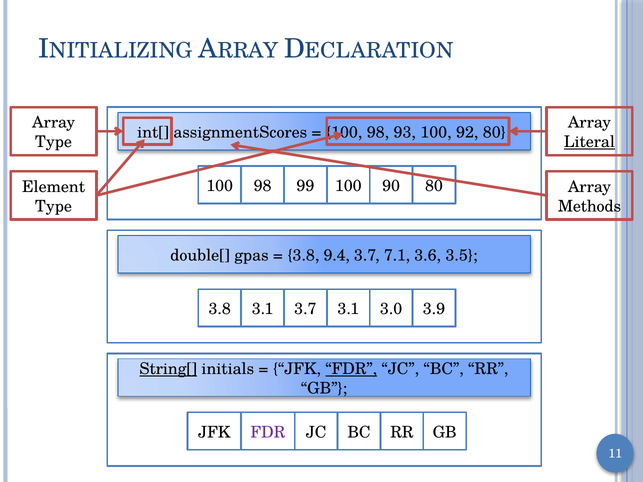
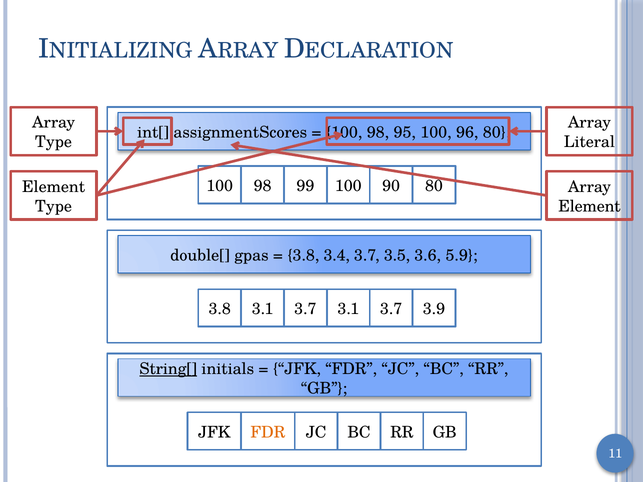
93: 93 -> 95
92: 92 -> 96
Literal underline: present -> none
Methods at (589, 206): Methods -> Element
9.4: 9.4 -> 3.4
7.1: 7.1 -> 3.5
3.5: 3.5 -> 5.9
3.0 at (391, 309): 3.0 -> 3.7
FDR at (351, 369) underline: present -> none
FDR at (268, 432) colour: purple -> orange
